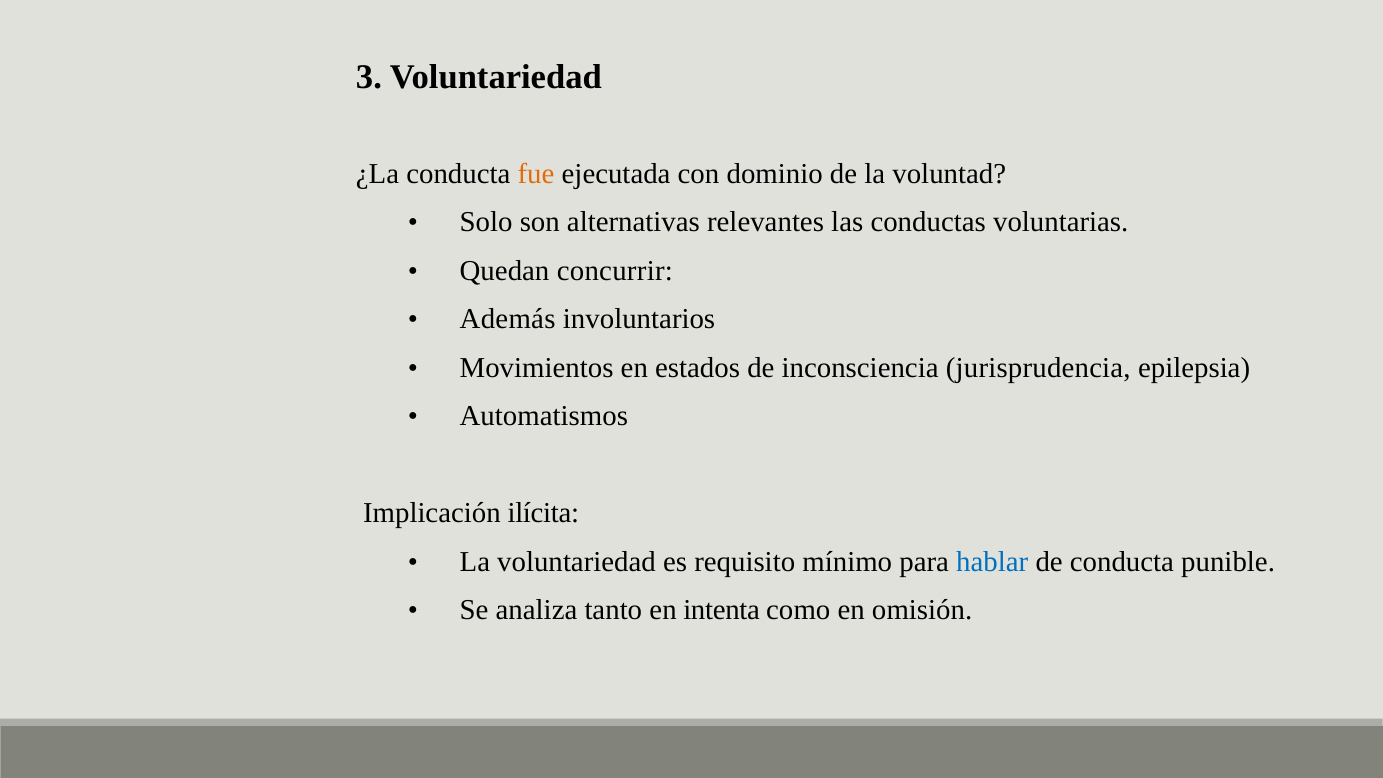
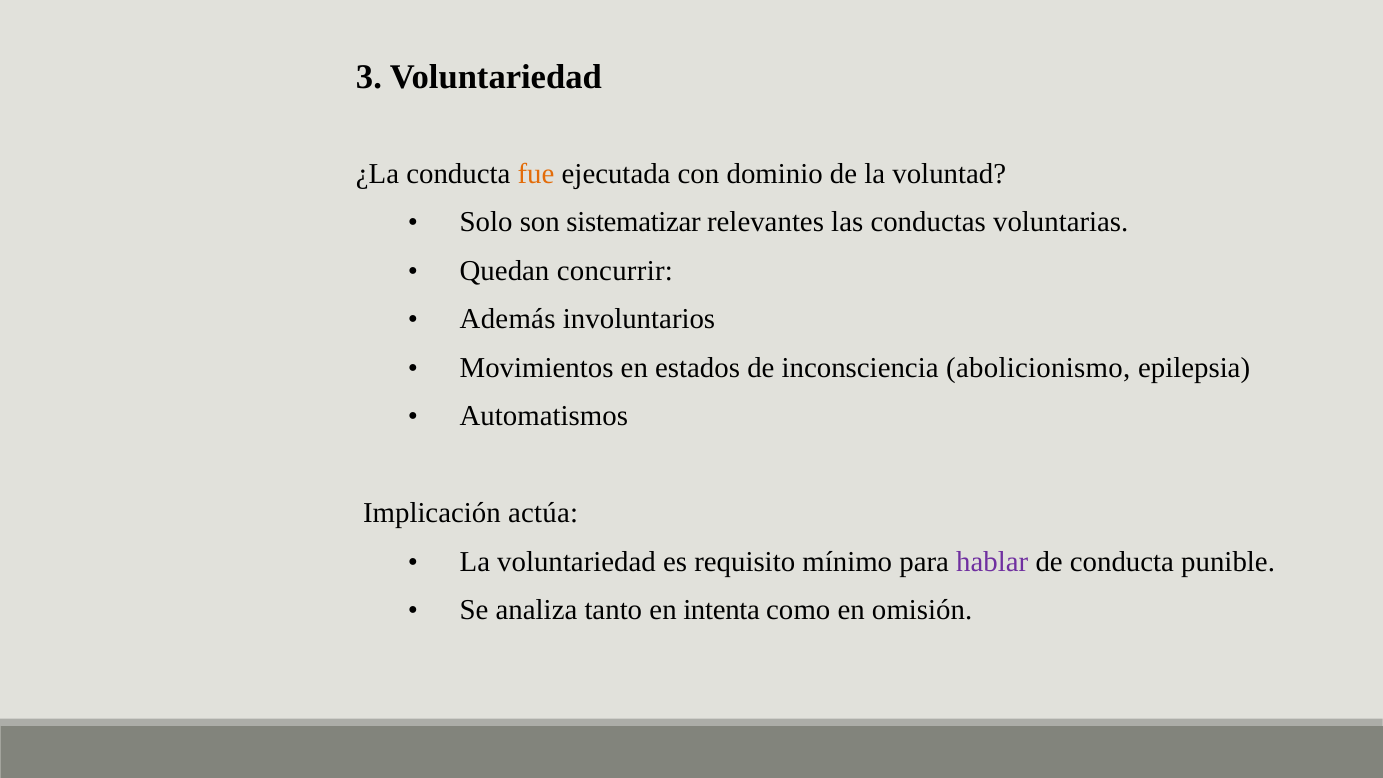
alternativas: alternativas -> sistematizar
jurisprudencia: jurisprudencia -> abolicionismo
ilícita: ilícita -> actúa
hablar colour: blue -> purple
